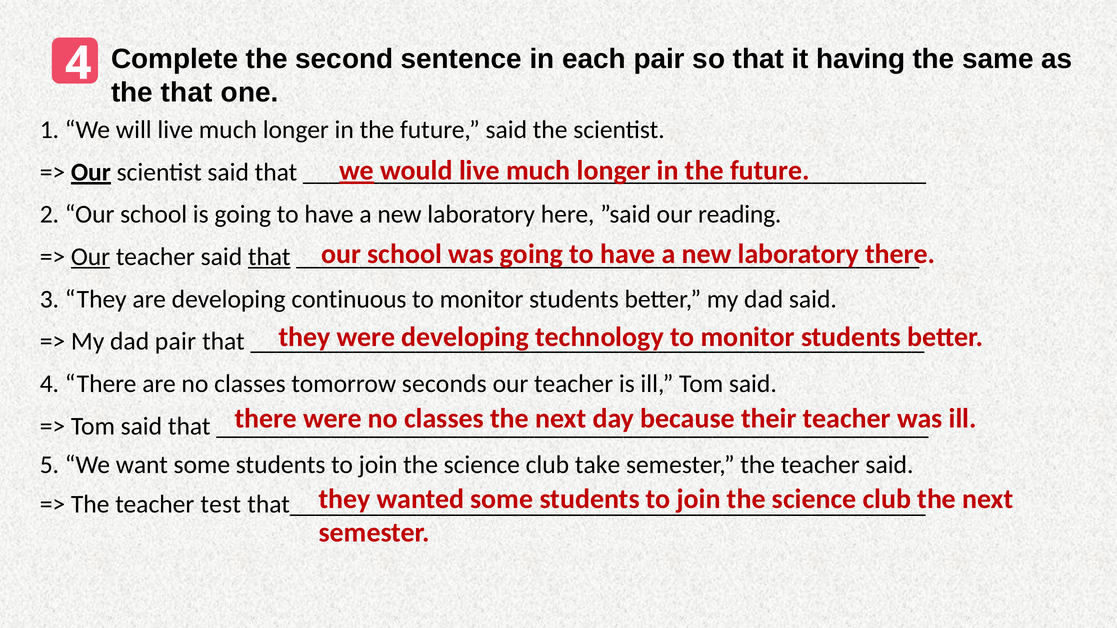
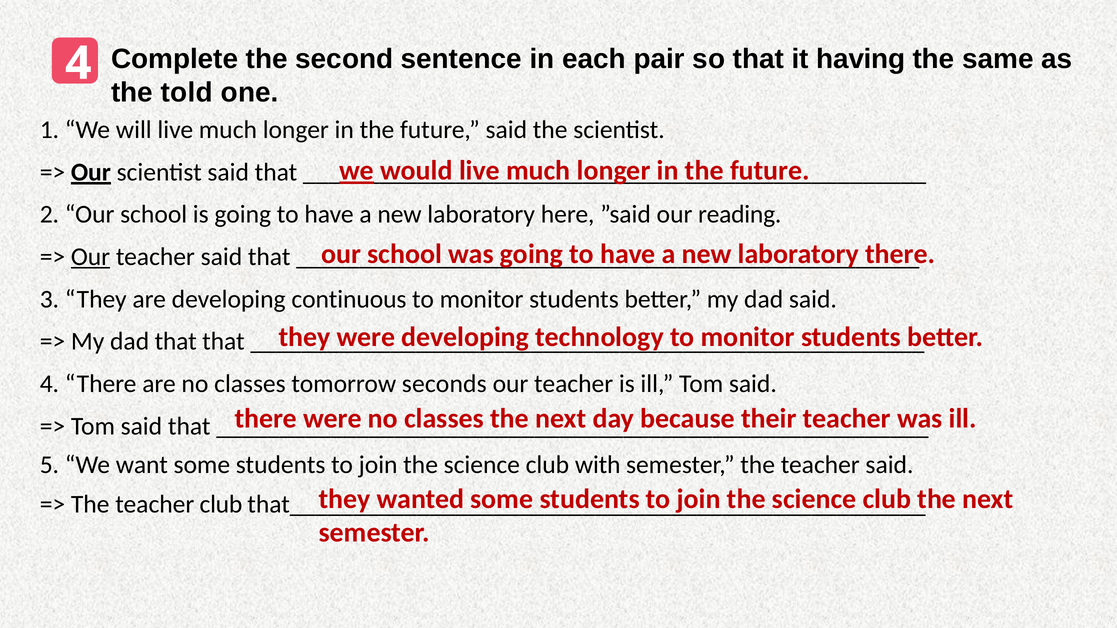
the that: that -> told
that at (269, 257) underline: present -> none
dad pair: pair -> that
take: take -> with
teacher test: test -> club
